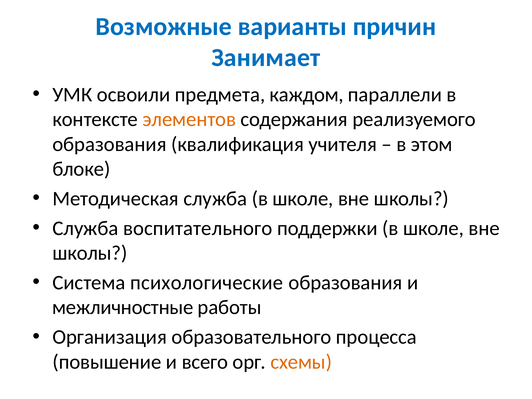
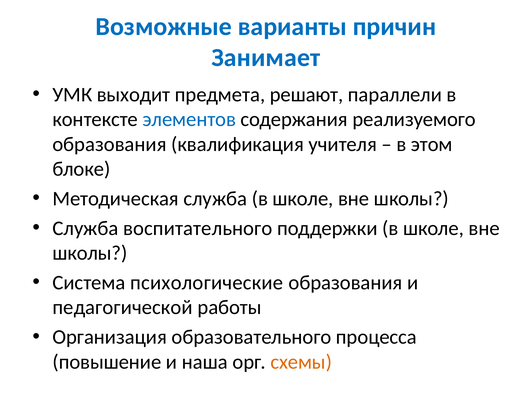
освоили: освоили -> выходит
каждом: каждом -> решают
элементов colour: orange -> blue
межличностные: межличностные -> педагогической
всего: всего -> наша
